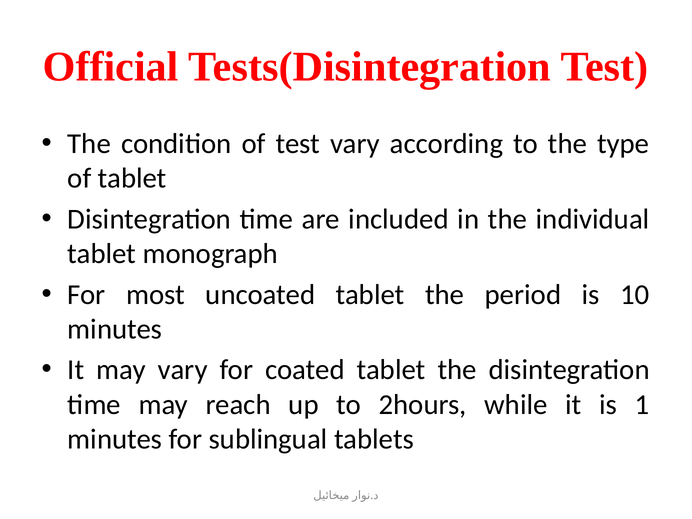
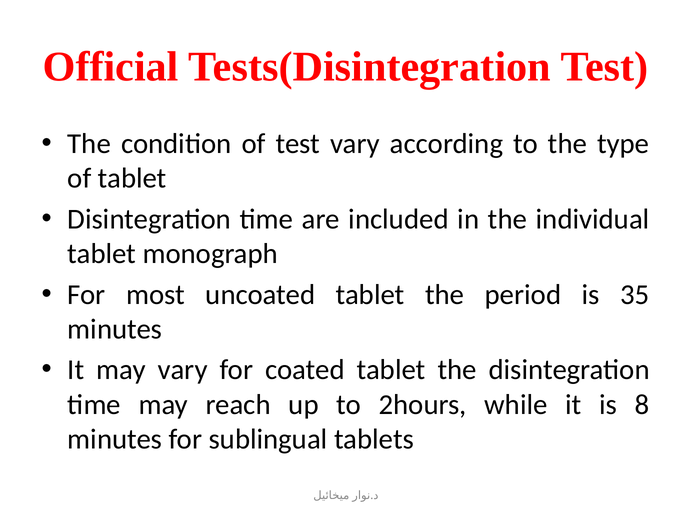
10: 10 -> 35
1: 1 -> 8
